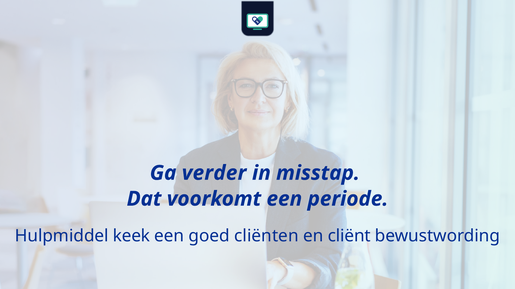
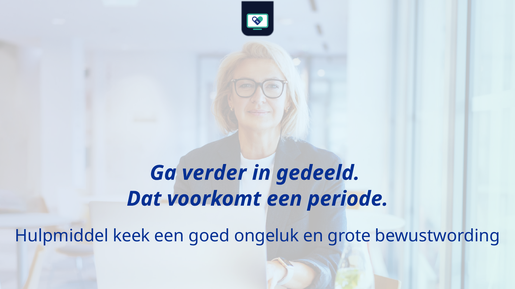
misstap: misstap -> gedeeld
cliënten: cliënten -> ongeluk
cliënt: cliënt -> grote
